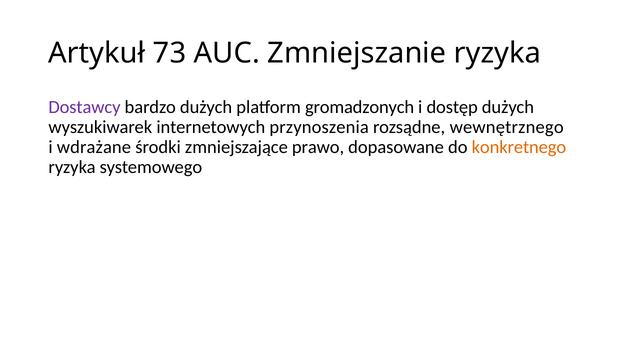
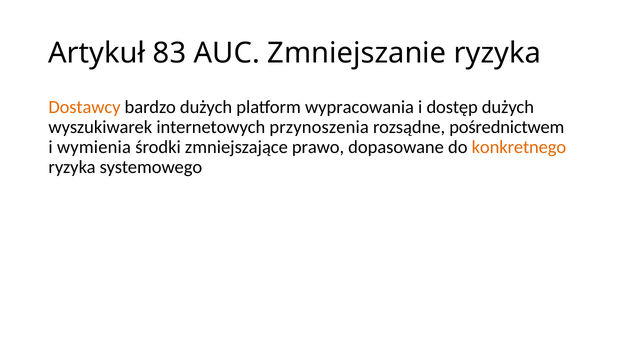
73: 73 -> 83
Dostawcy colour: purple -> orange
gromadzonych: gromadzonych -> wypracowania
wewnętrznego: wewnętrznego -> pośrednictwem
wdrażane: wdrażane -> wymienia
